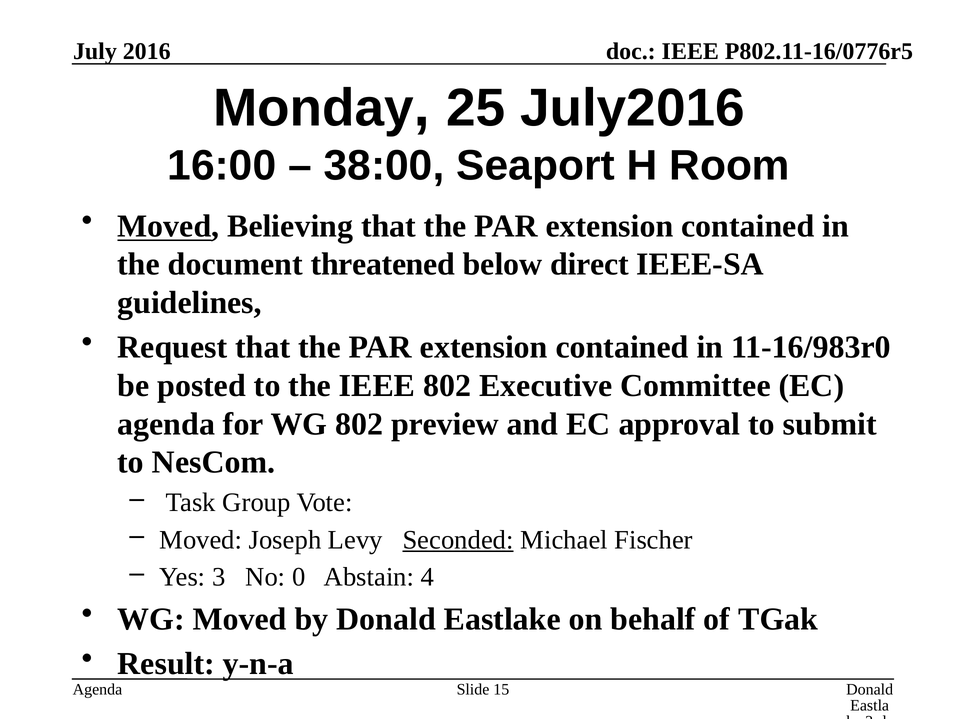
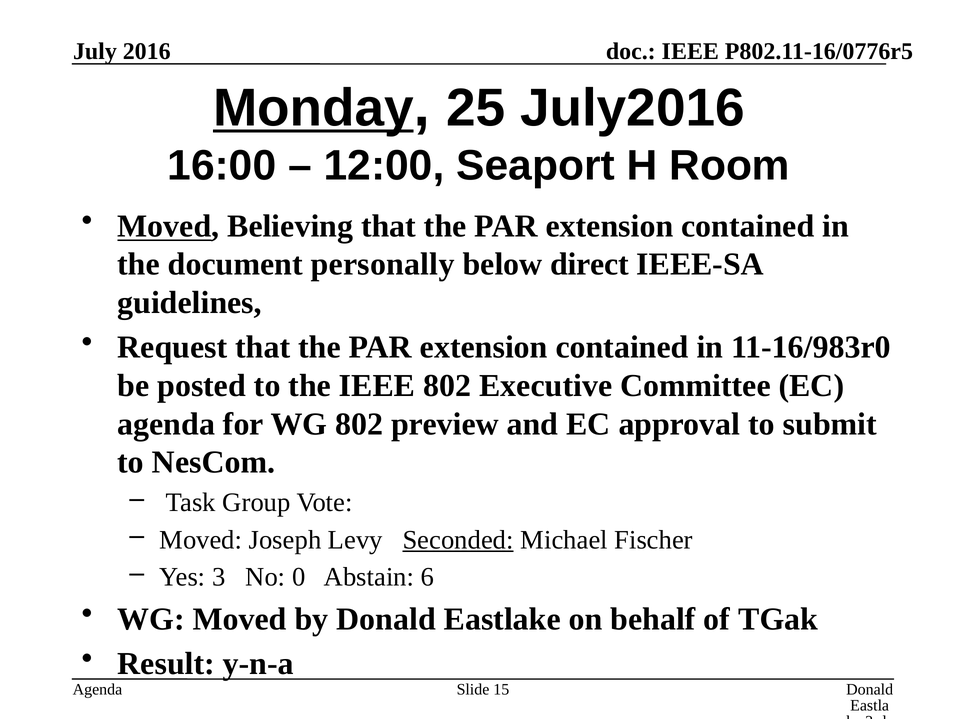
Monday underline: none -> present
38:00: 38:00 -> 12:00
threatened: threatened -> personally
4: 4 -> 6
